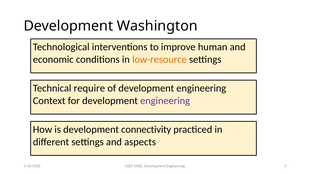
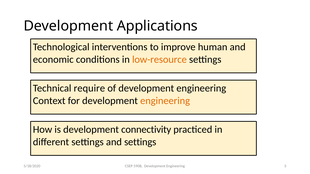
Washington: Washington -> Applications
engineering at (165, 101) colour: purple -> orange
and aspects: aspects -> settings
